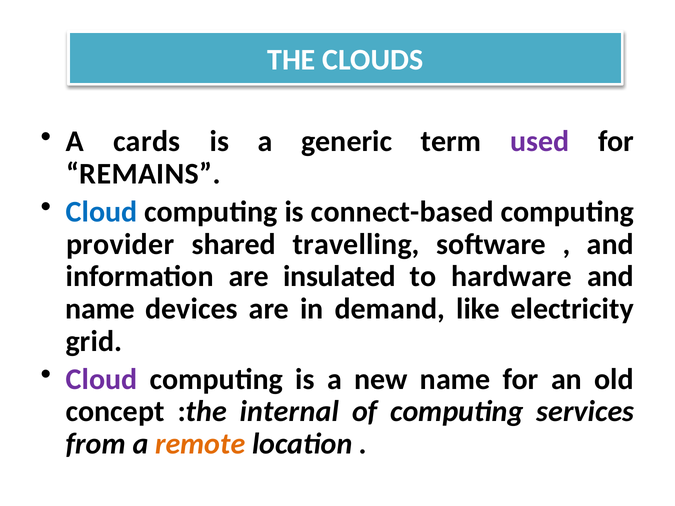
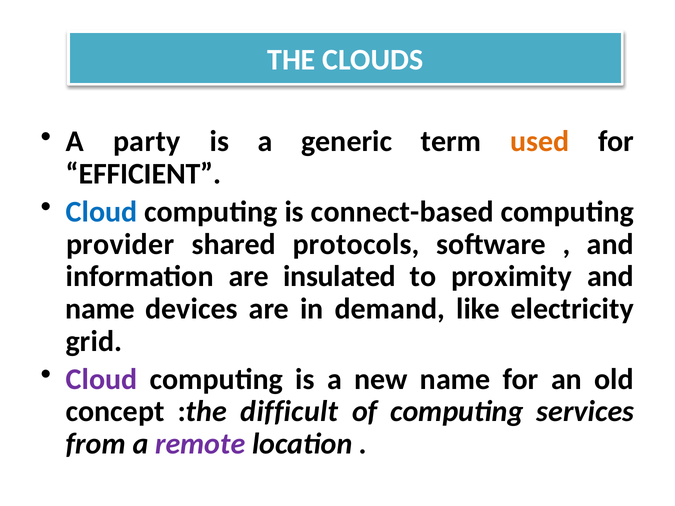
cards: cards -> party
used colour: purple -> orange
REMAINS: REMAINS -> EFFICIENT
travelling: travelling -> protocols
hardware: hardware -> proximity
internal: internal -> difficult
remote colour: orange -> purple
